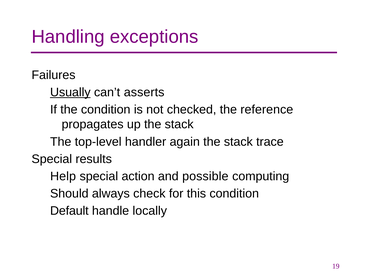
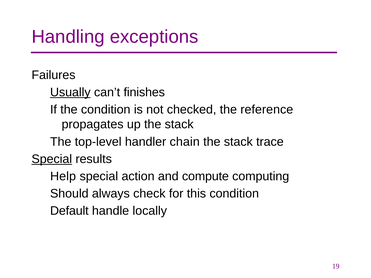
asserts: asserts -> finishes
again: again -> chain
Special at (52, 159) underline: none -> present
possible: possible -> compute
